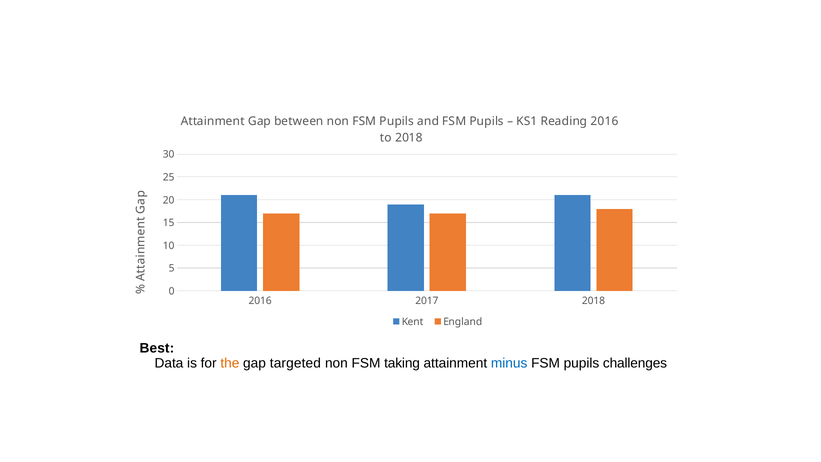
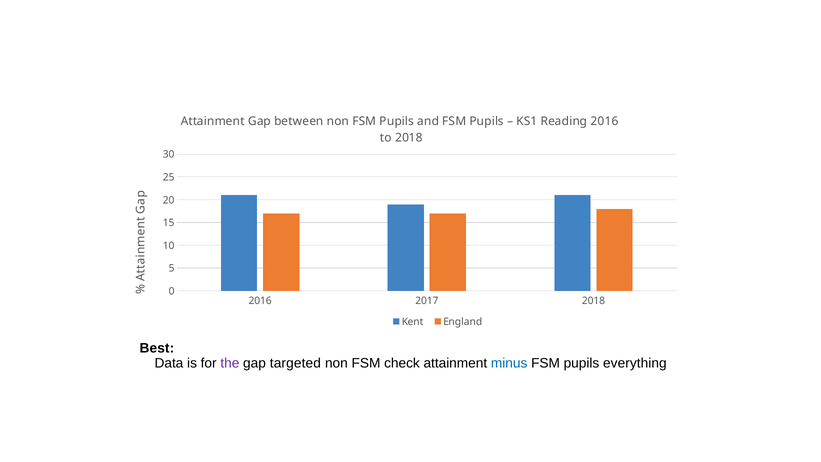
the colour: orange -> purple
taking: taking -> check
challenges: challenges -> everything
